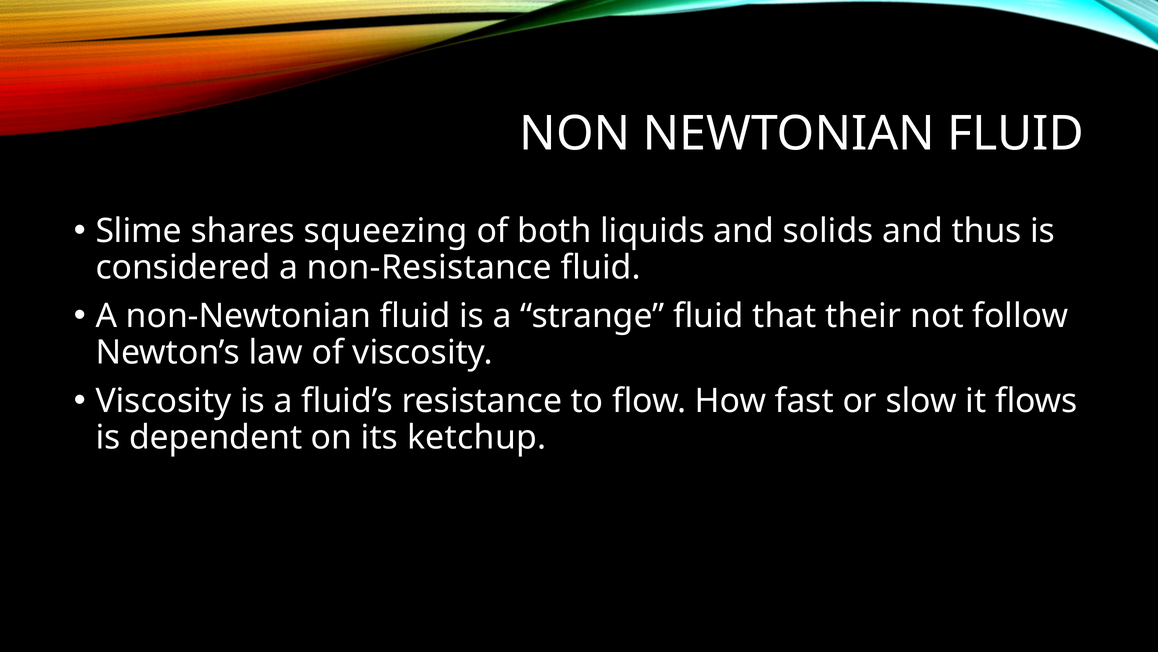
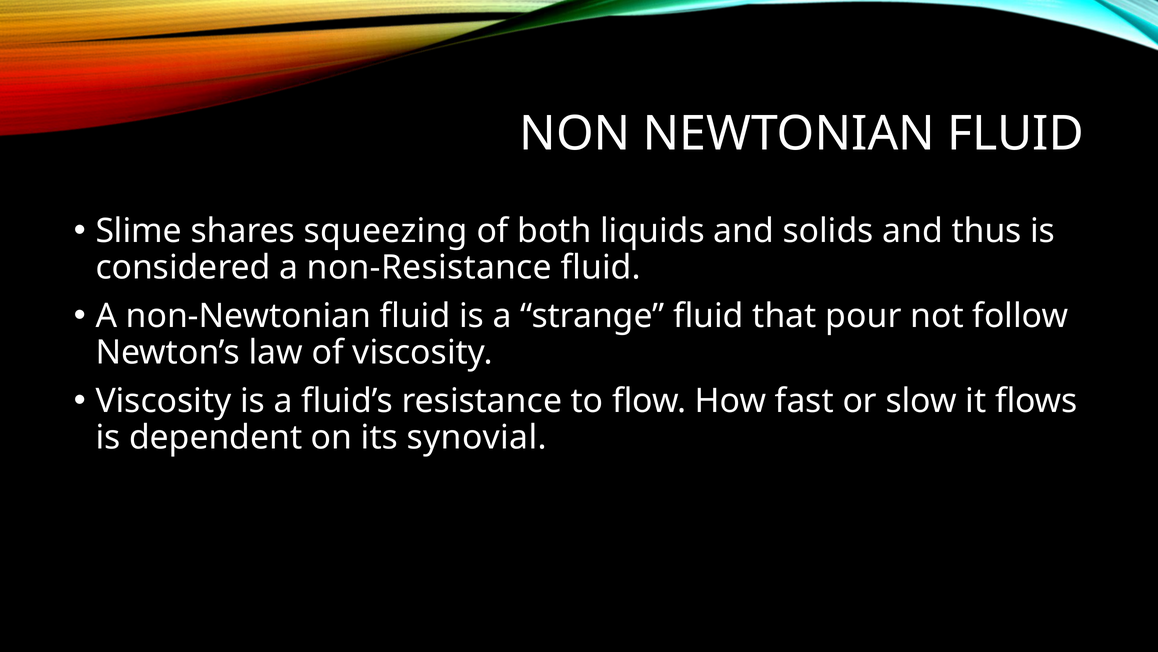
their: their -> pour
ketchup: ketchup -> synovial
